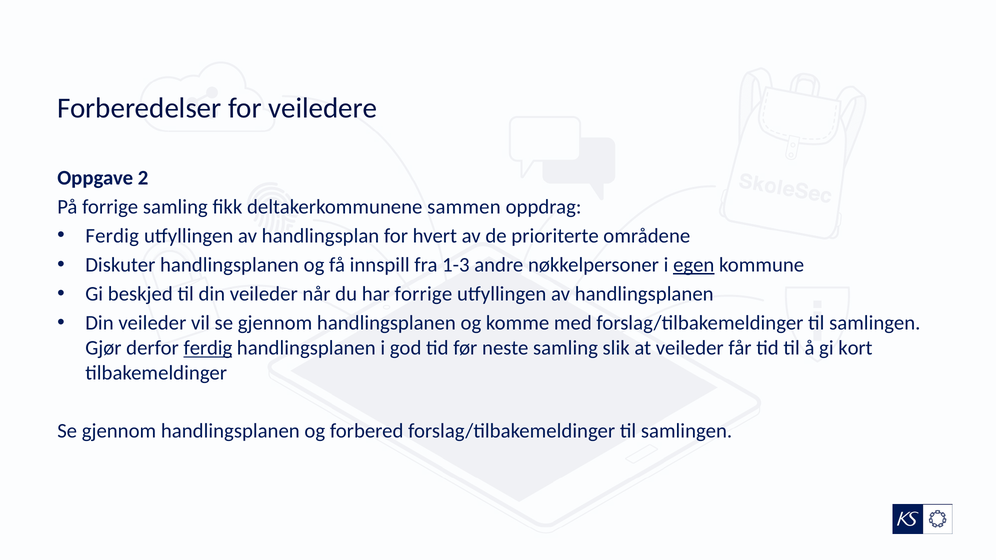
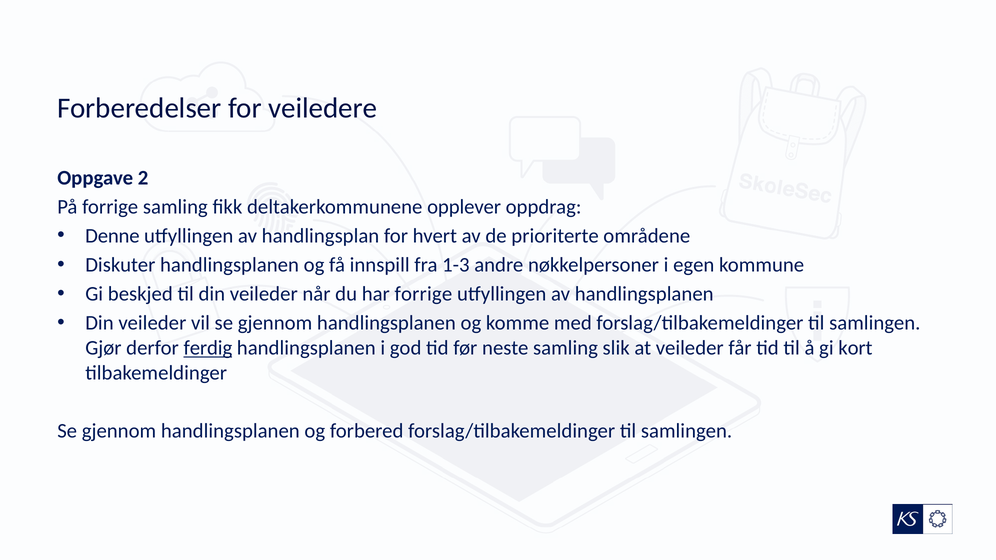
sammen: sammen -> opplever
Ferdig at (112, 236): Ferdig -> Denne
egen underline: present -> none
